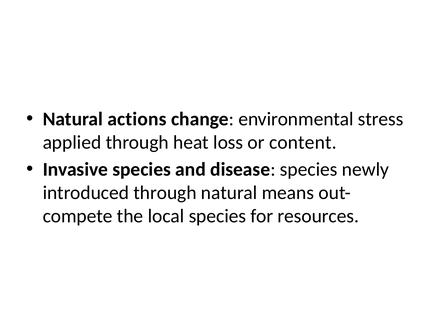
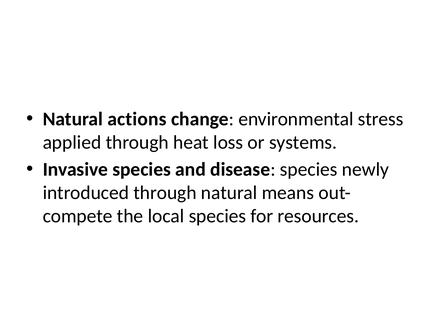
content: content -> systems
